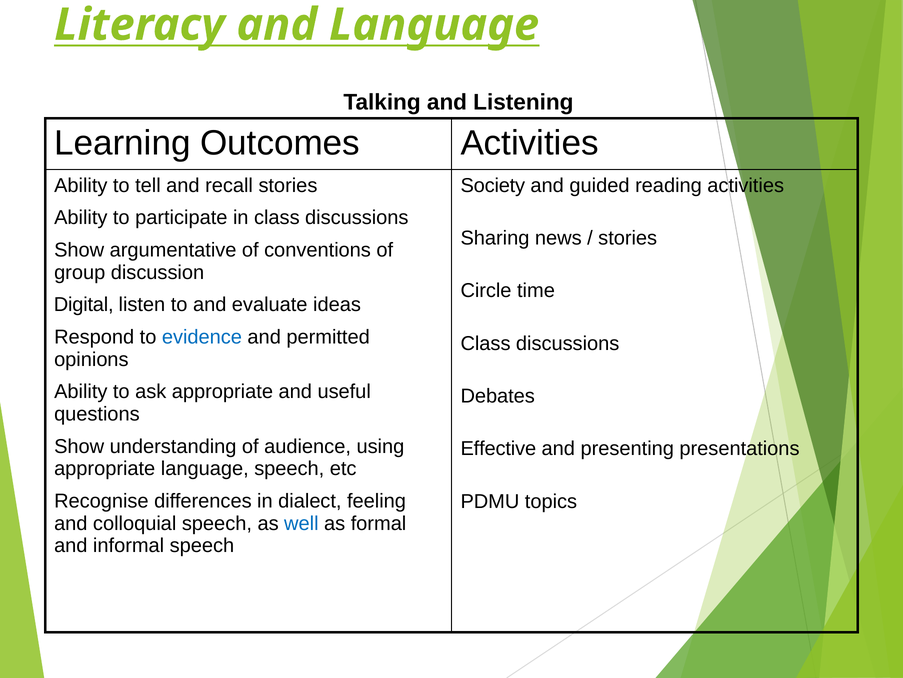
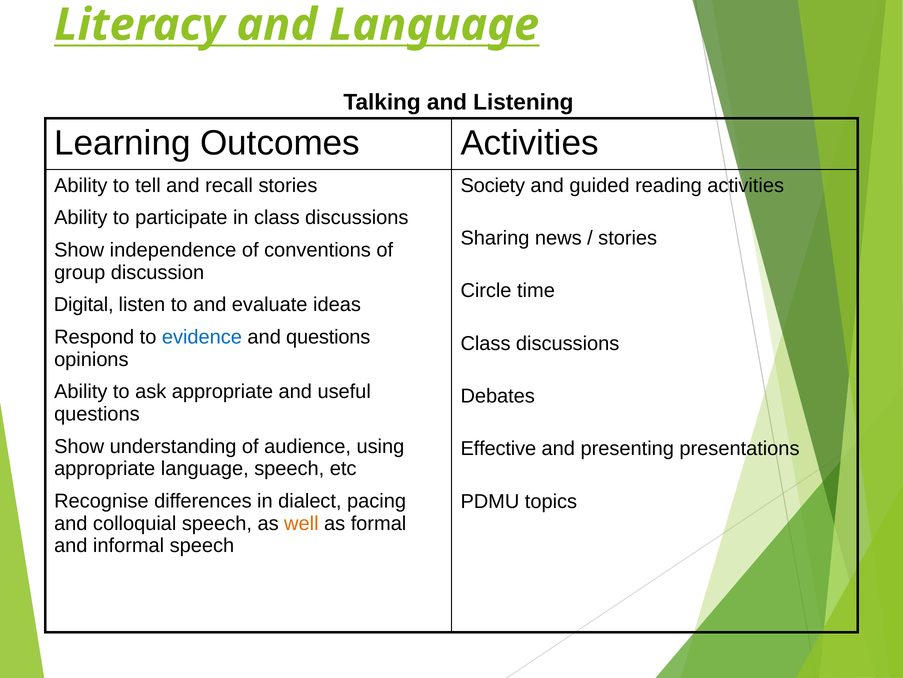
argumentative: argumentative -> independence
and permitted: permitted -> questions
feeling: feeling -> pacing
well colour: blue -> orange
